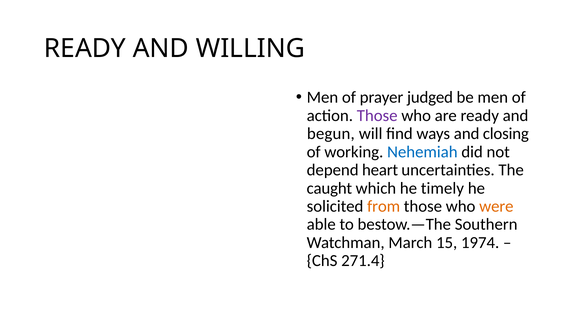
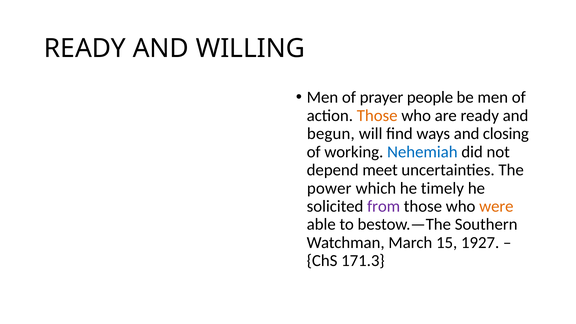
judged: judged -> people
Those at (377, 116) colour: purple -> orange
heart: heart -> meet
caught: caught -> power
from colour: orange -> purple
1974: 1974 -> 1927
271.4: 271.4 -> 171.3
